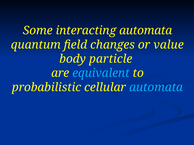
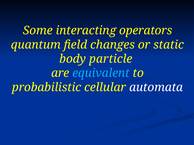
interacting automata: automata -> operators
value: value -> static
automata at (156, 88) colour: light blue -> white
